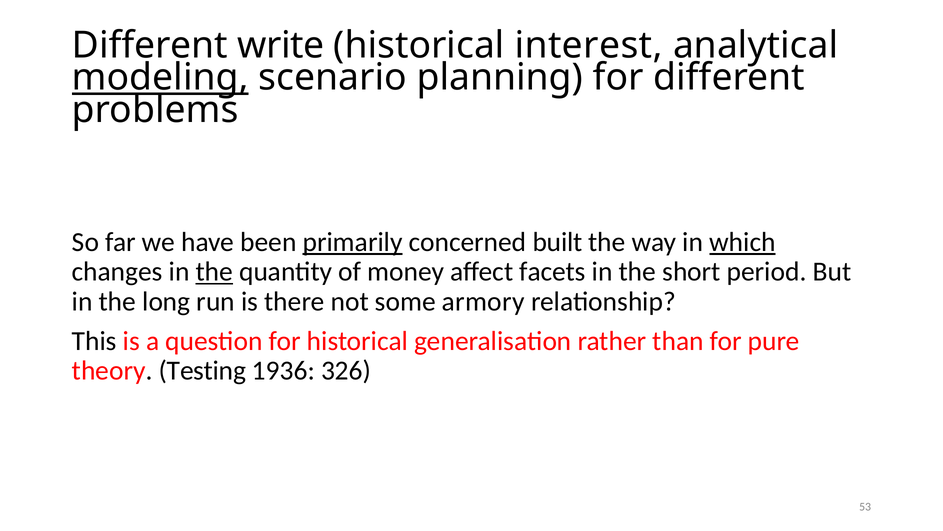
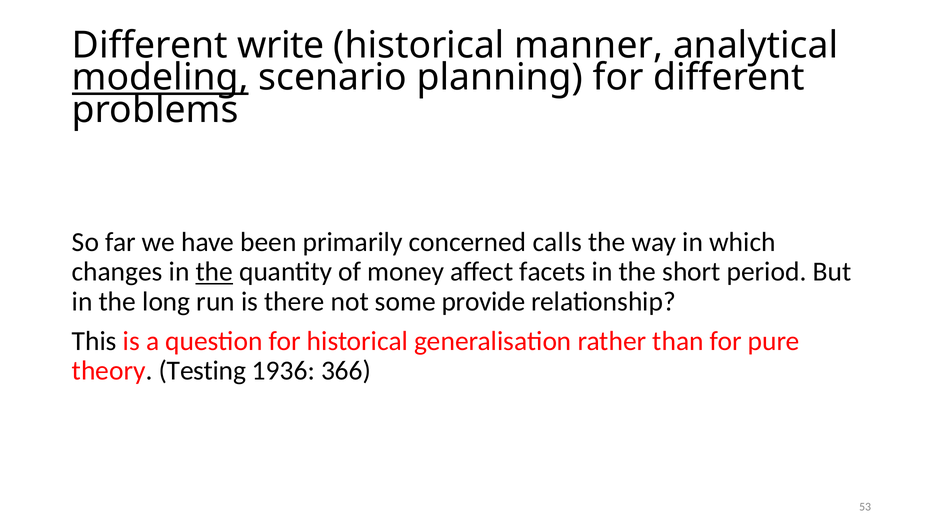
interest: interest -> manner
primarily underline: present -> none
built: built -> calls
which underline: present -> none
armory: armory -> provide
326: 326 -> 366
